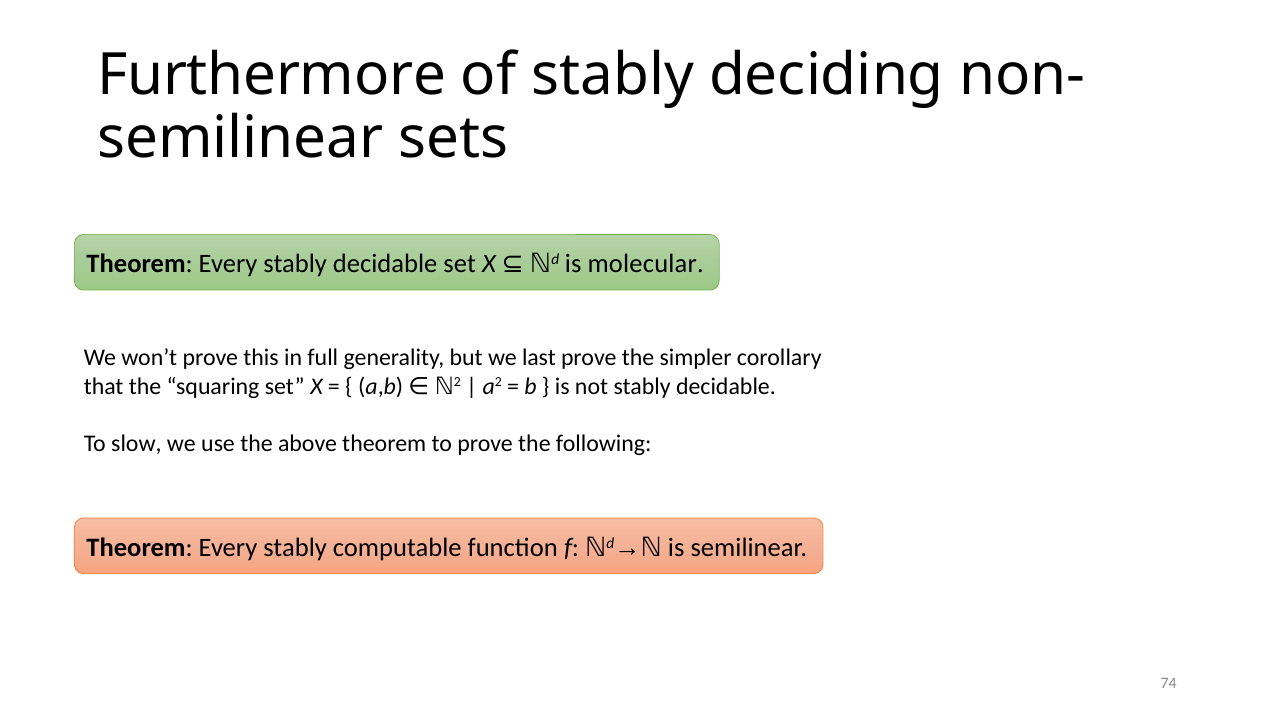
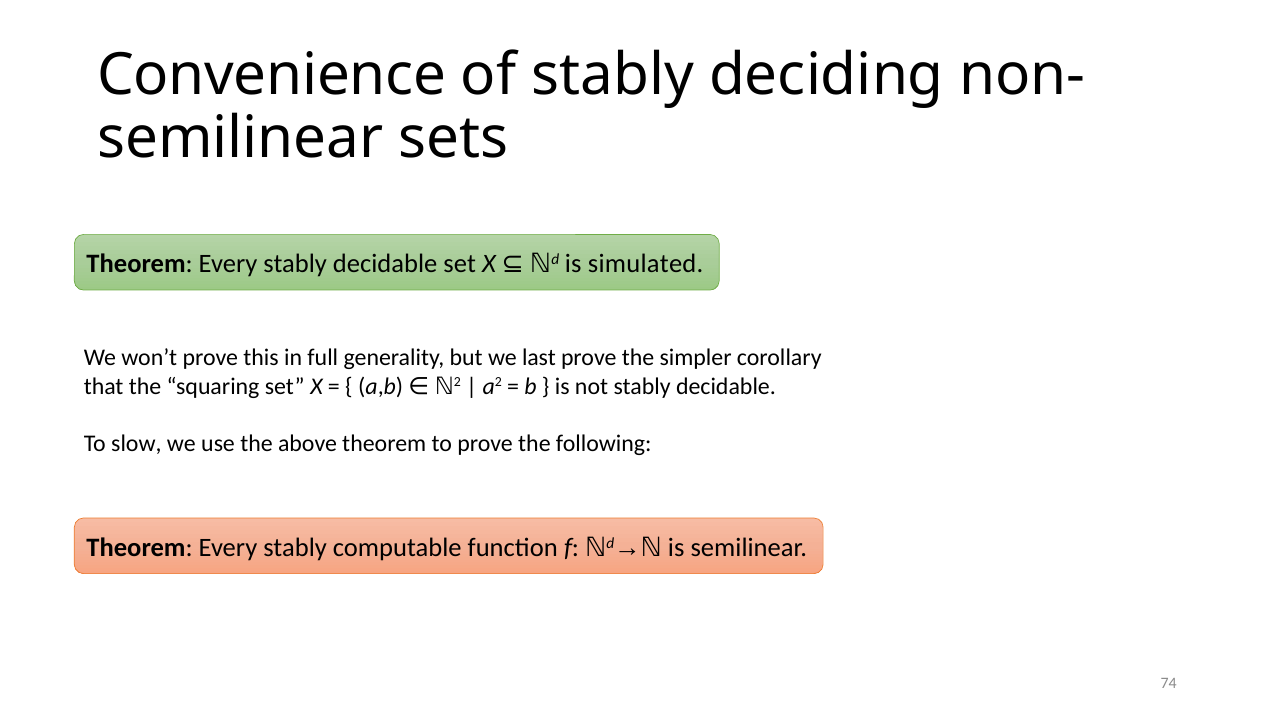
Furthermore: Furthermore -> Convenience
molecular: molecular -> simulated
